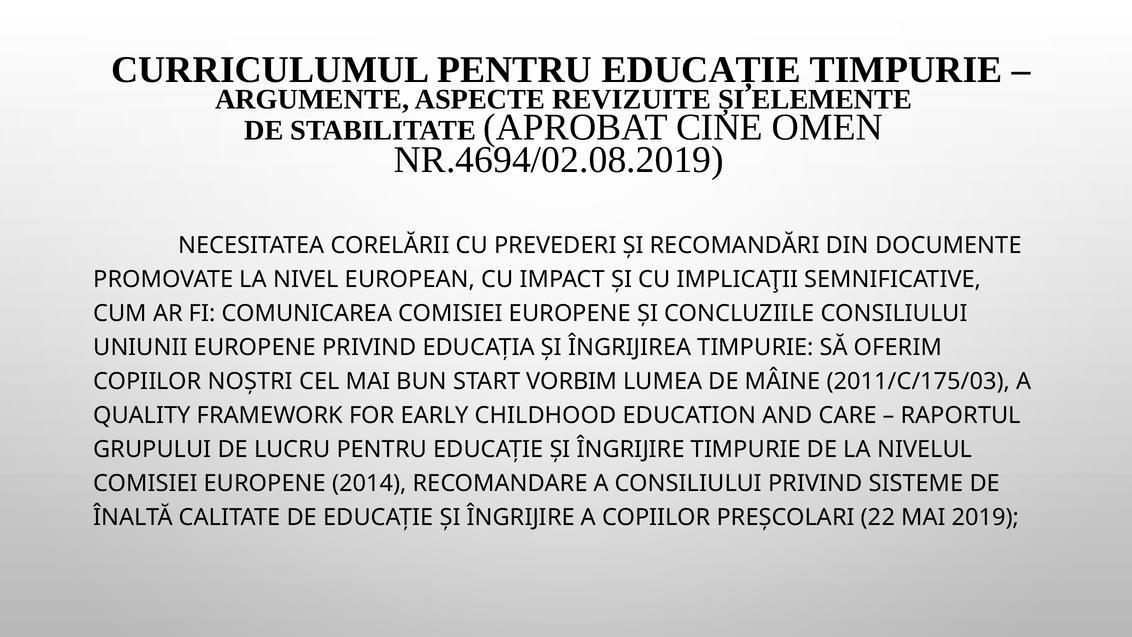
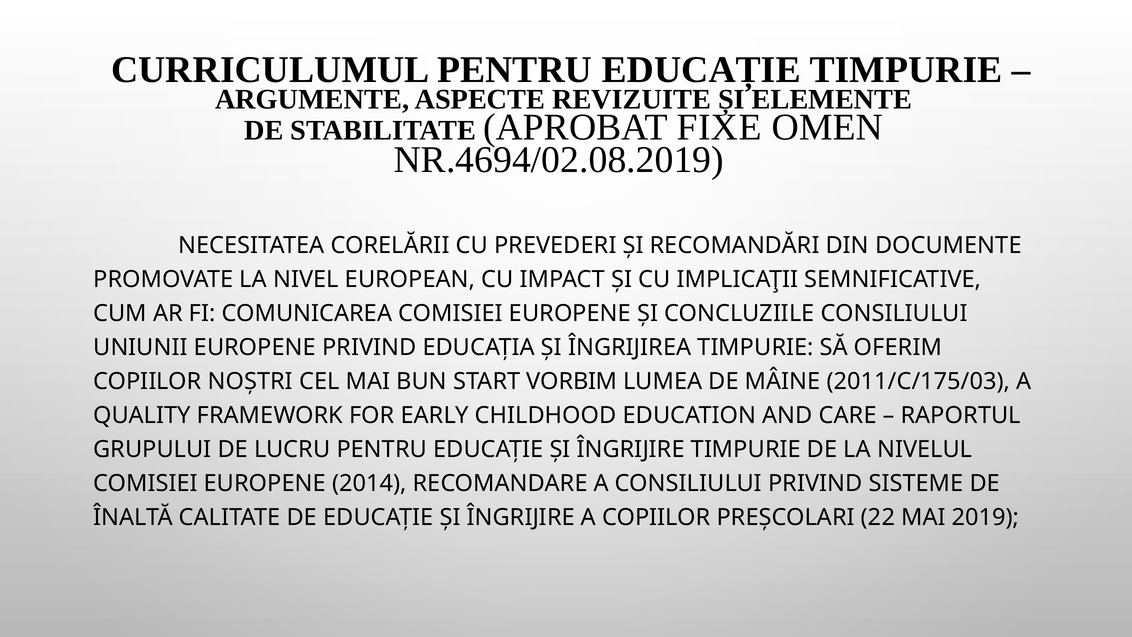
CINE: CINE -> FIXE
